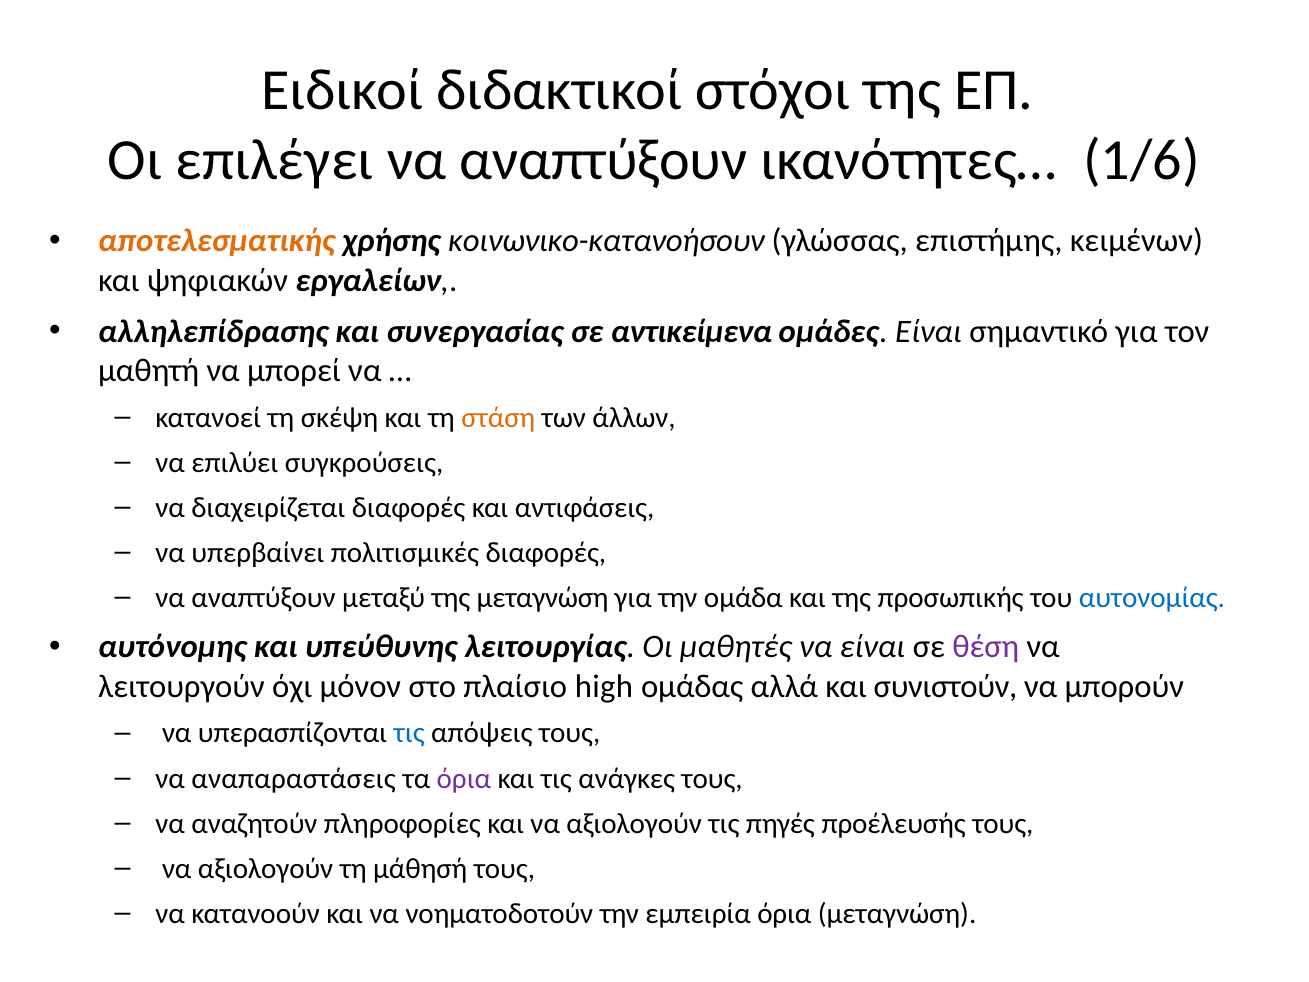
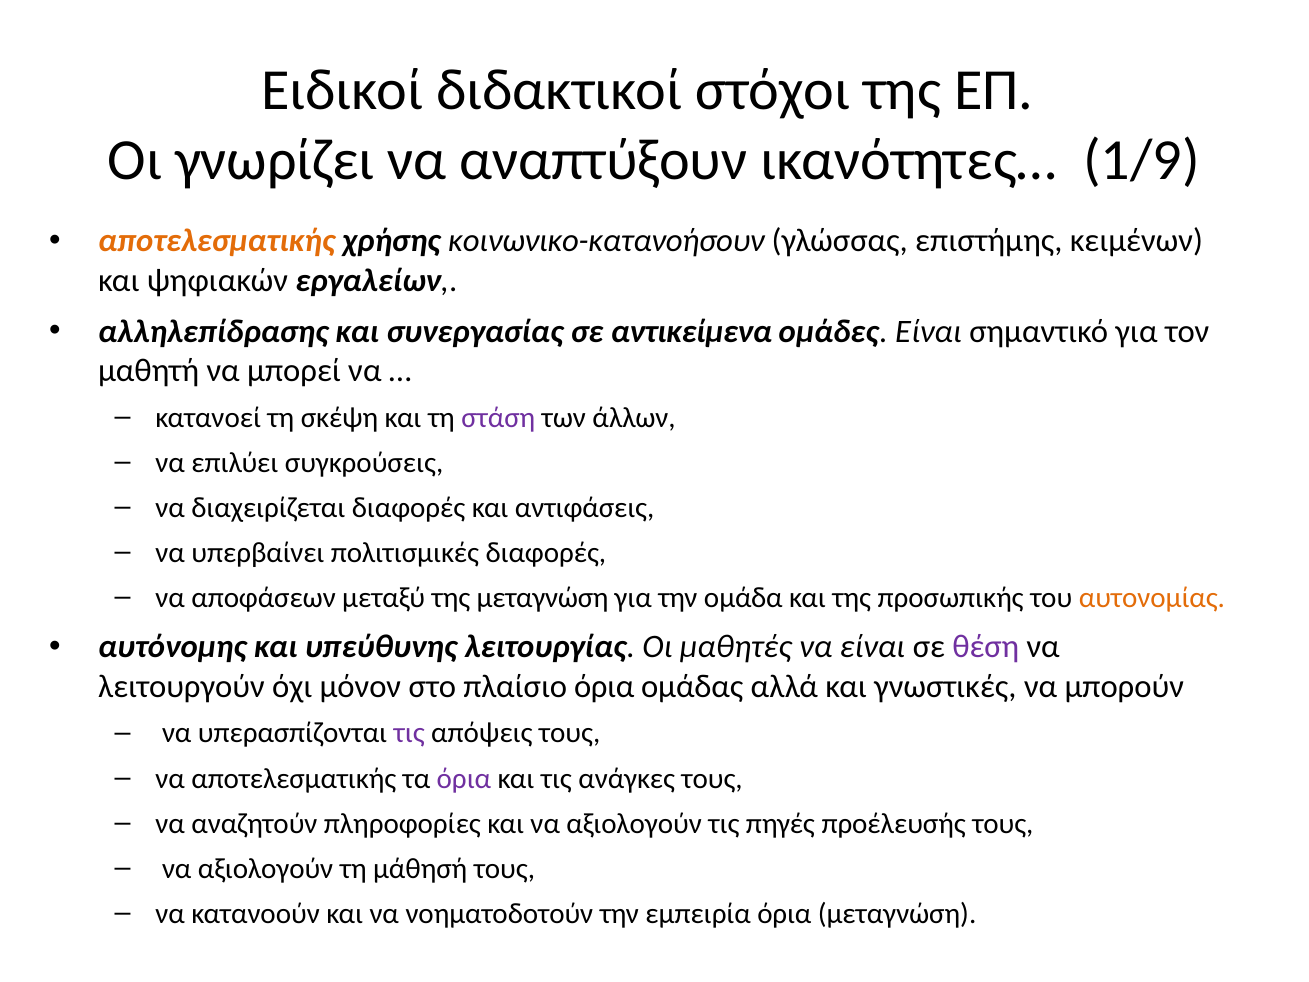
επιλέγει: επιλέγει -> γνωρίζει
1/6: 1/6 -> 1/9
στάση colour: orange -> purple
αναπτύξουν at (264, 598): αναπτύξουν -> αποφάσεων
αυτονομίας colour: blue -> orange
πλαίσιο high: high -> όρια
συνιστούν: συνιστούν -> γνωστικές
τις at (409, 733) colour: blue -> purple
να αναπαραστάσεις: αναπαραστάσεις -> αποτελεσματικής
